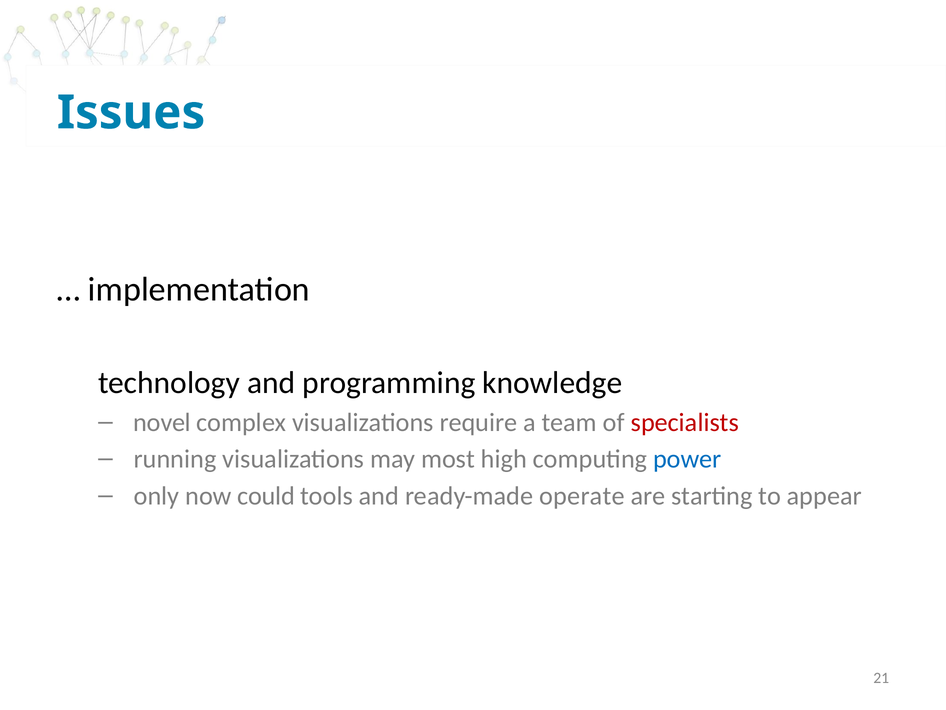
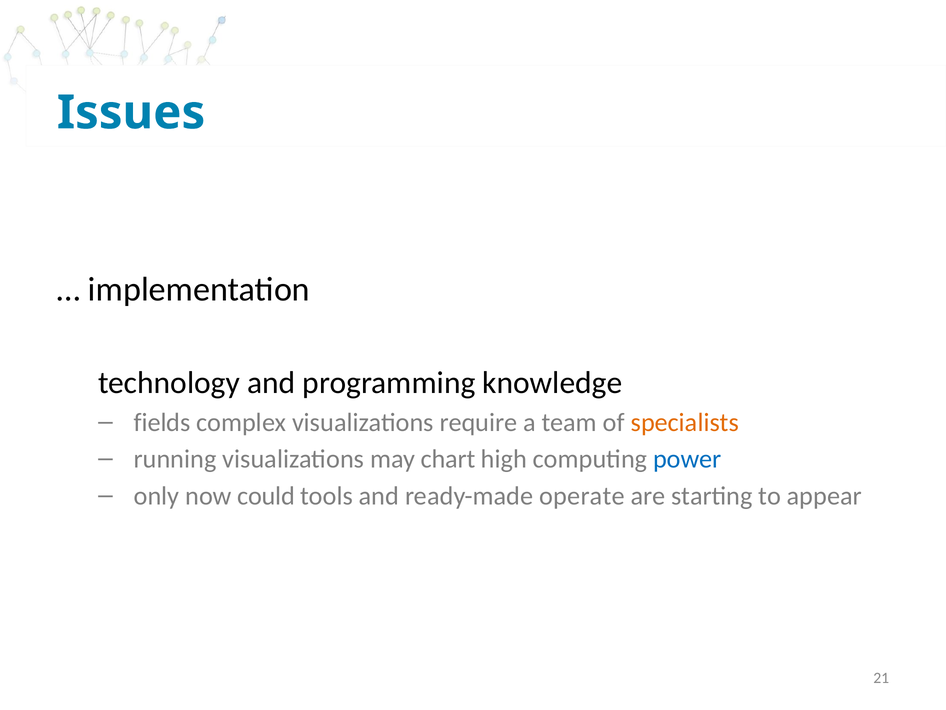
novel: novel -> fields
specialists colour: red -> orange
most: most -> chart
